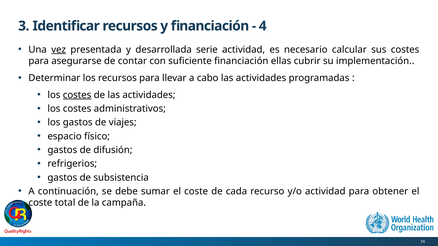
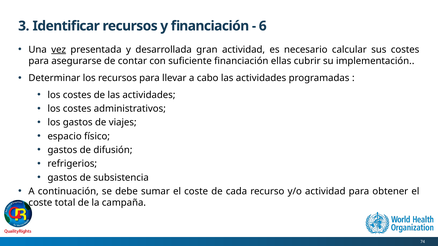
4: 4 -> 6
serie: serie -> gran
costes at (77, 95) underline: present -> none
